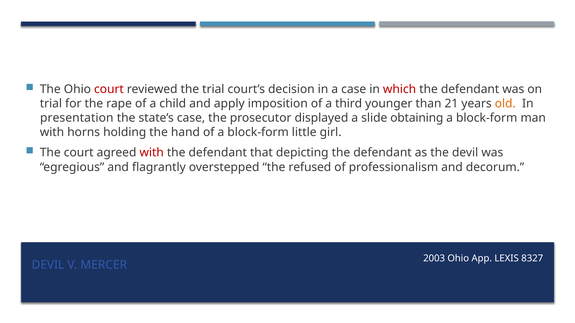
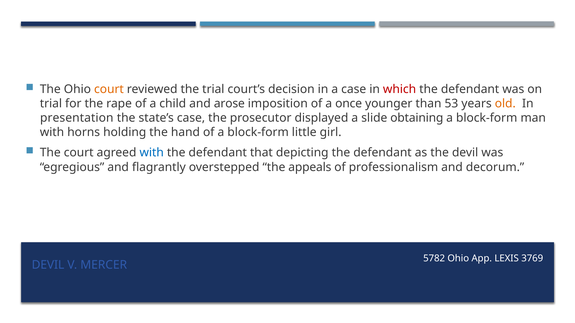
court at (109, 89) colour: red -> orange
apply: apply -> arose
third: third -> once
21: 21 -> 53
with at (152, 153) colour: red -> blue
refused: refused -> appeals
2003: 2003 -> 5782
8327: 8327 -> 3769
